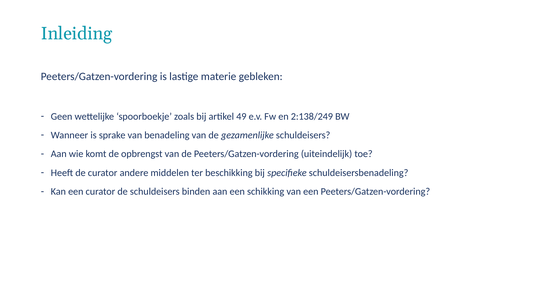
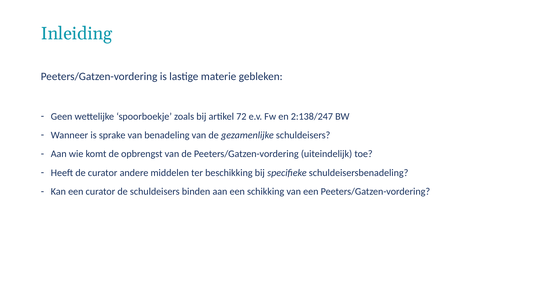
49: 49 -> 72
2:138/249: 2:138/249 -> 2:138/247
